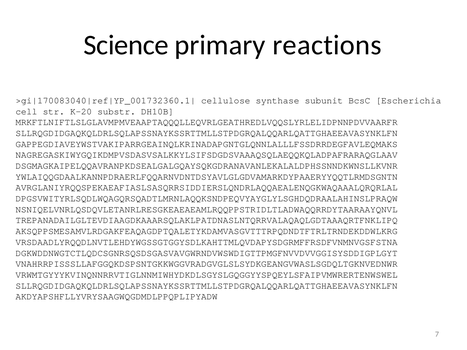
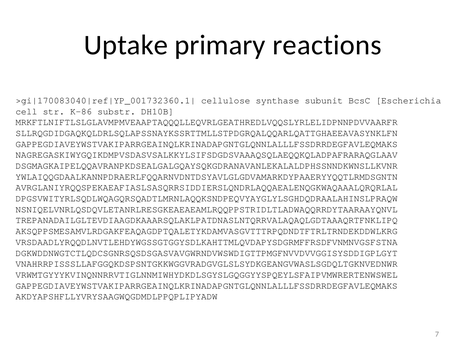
Science: Science -> Uptake
K-20: K-20 -> K-86
SLLRQGDIDGAQKQLDRLSQLAPSSNAYKSSRTTMLLSTPDGRQALQQARLQATTGHAEEAVASYNKLFN at (207, 286): SLLRQGDIDGAQKQLDRLSQLAPSSNAYKSSRTTMLLSTPDGRQALQQARLQATTGHAEEAVASYNKLFN -> GAPPEGDIAVEYWSTVAKIPARRGEAINQLKRINADAPGNTGLQNNLALLLFSSDRRDEGFAVLEQMAKS
